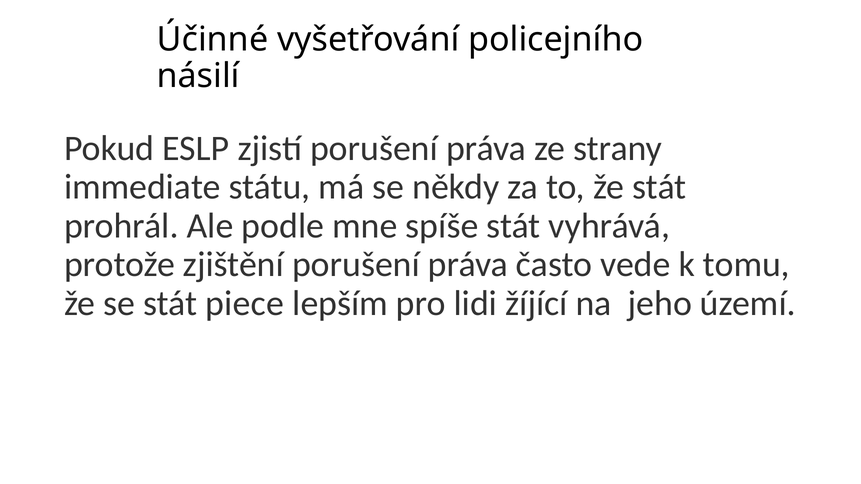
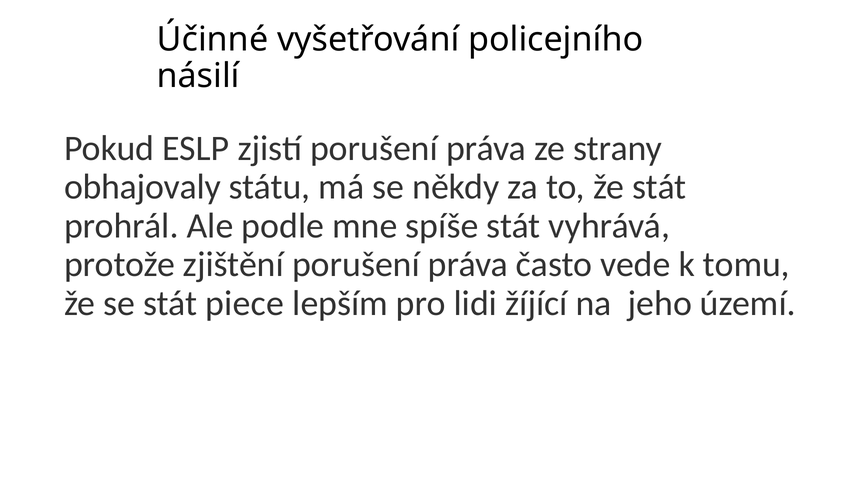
immediate: immediate -> obhajovaly
